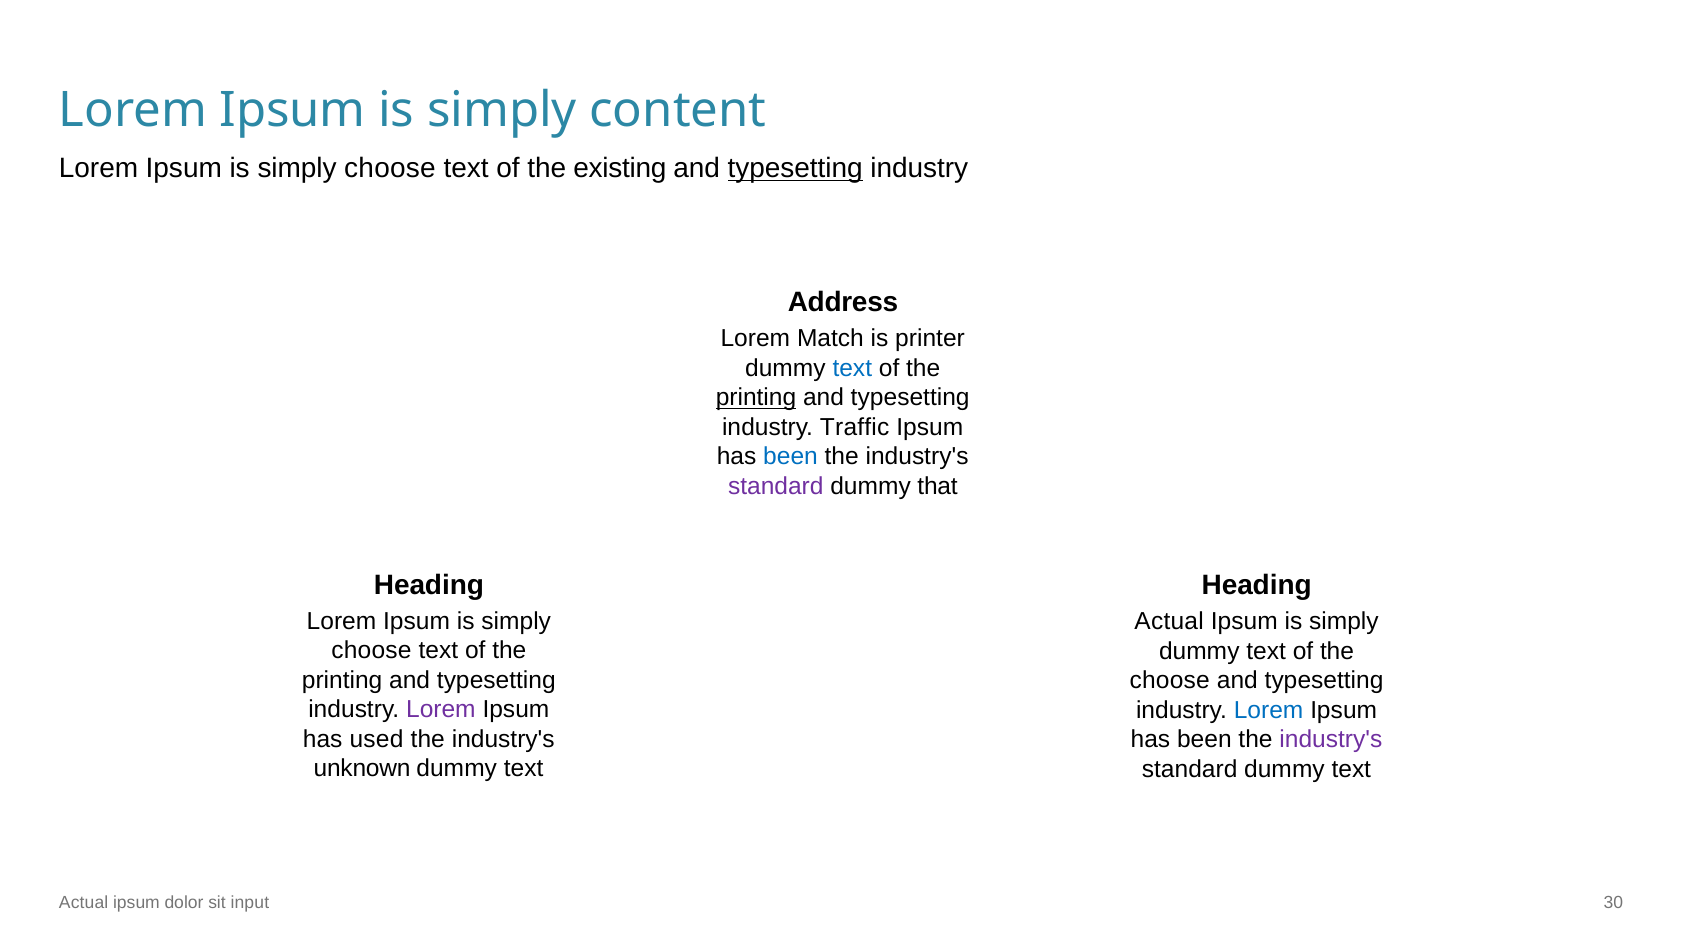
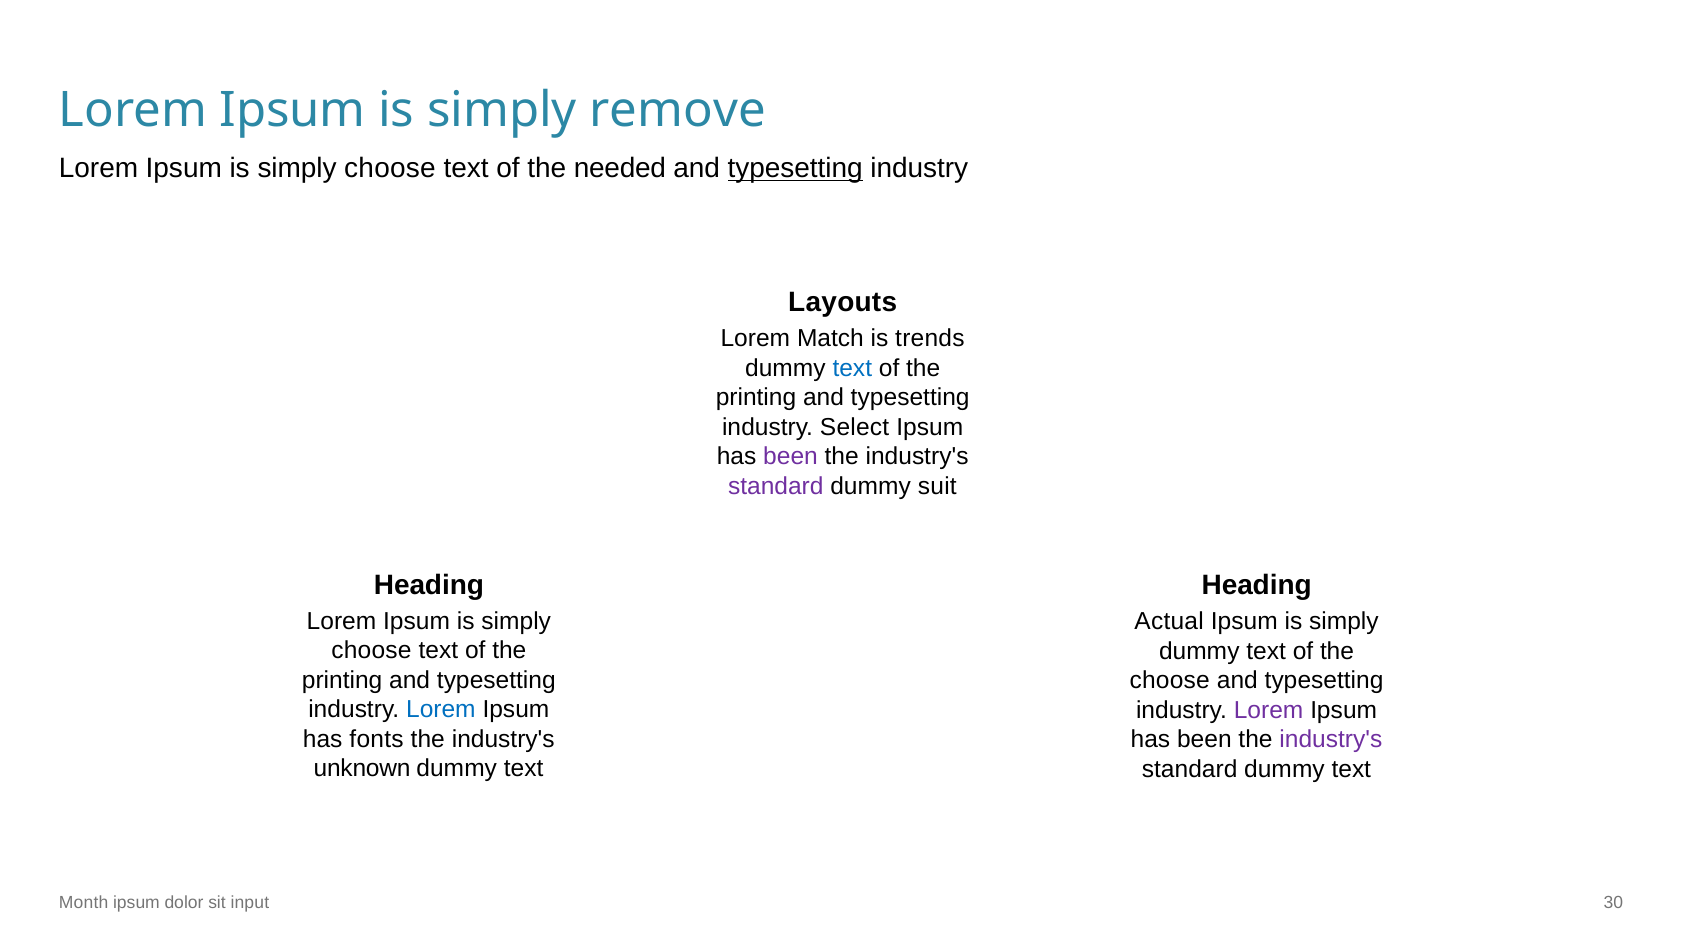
content: content -> remove
existing: existing -> needed
Address: Address -> Layouts
printer: printer -> trends
printing at (756, 398) underline: present -> none
Traffic: Traffic -> Select
been at (791, 457) colour: blue -> purple
that: that -> suit
Lorem at (441, 710) colour: purple -> blue
Lorem at (1269, 710) colour: blue -> purple
used: used -> fonts
Actual at (84, 903): Actual -> Month
